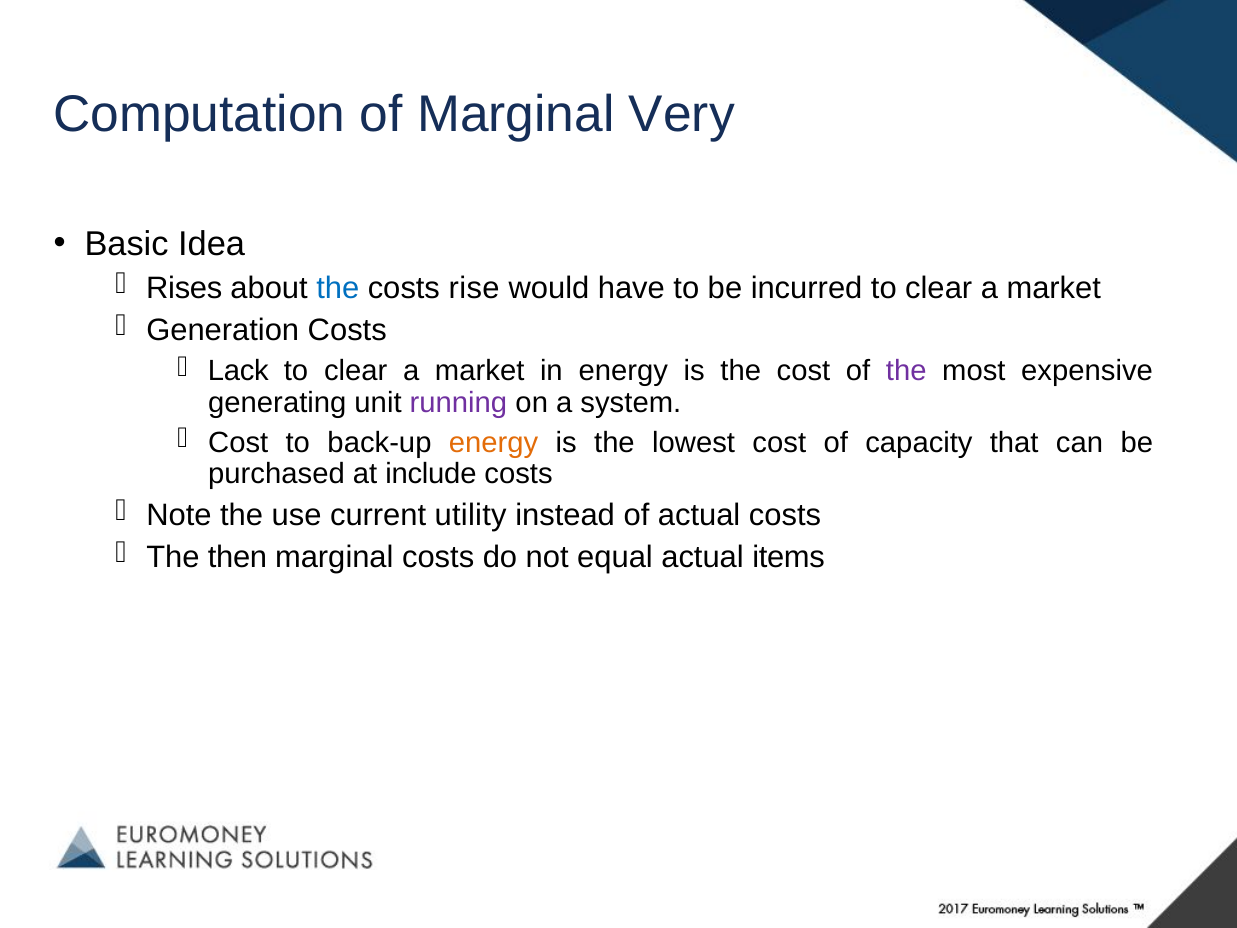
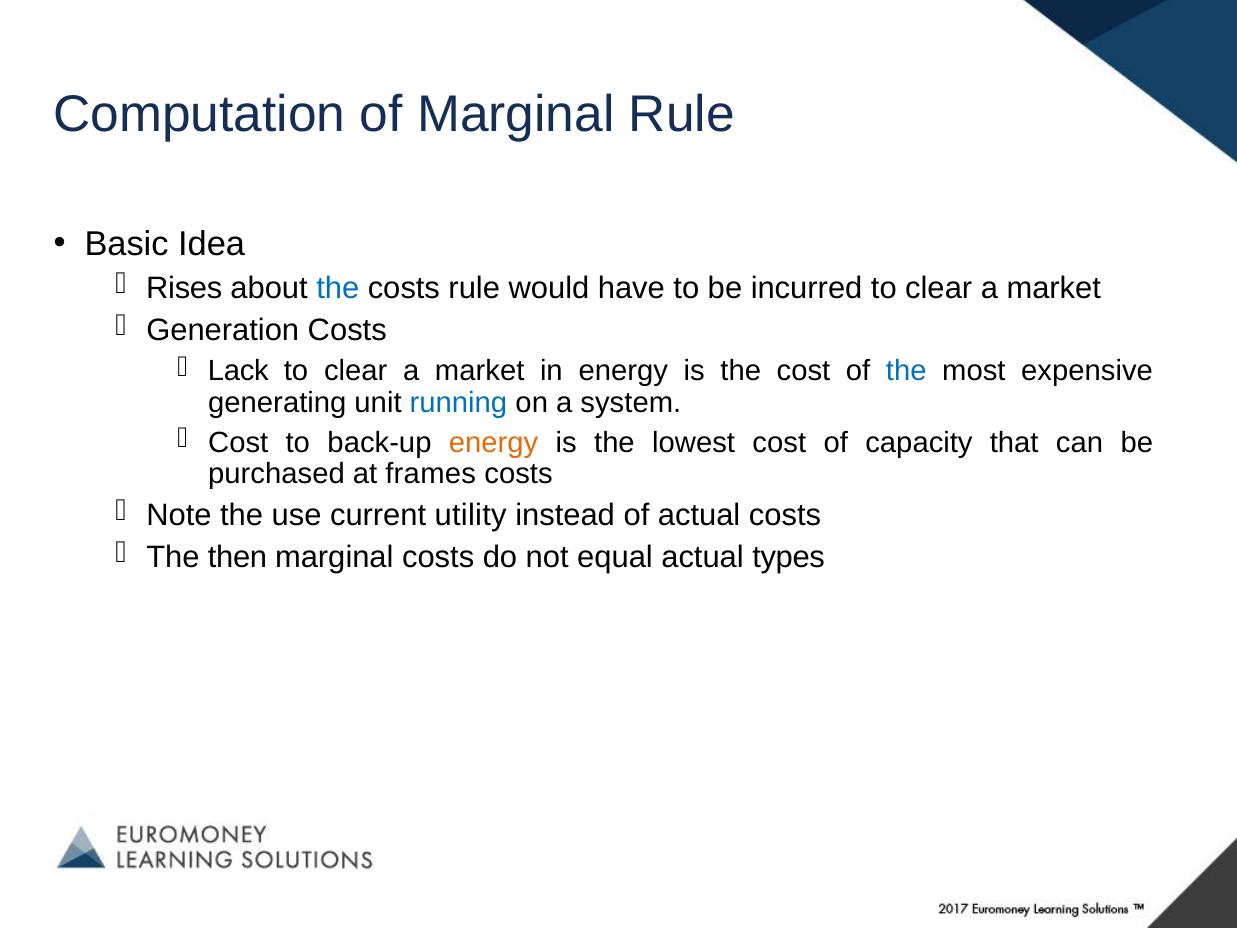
Marginal Very: Very -> Rule
costs rise: rise -> rule
the at (906, 371) colour: purple -> blue
running colour: purple -> blue
include: include -> frames
items: items -> types
